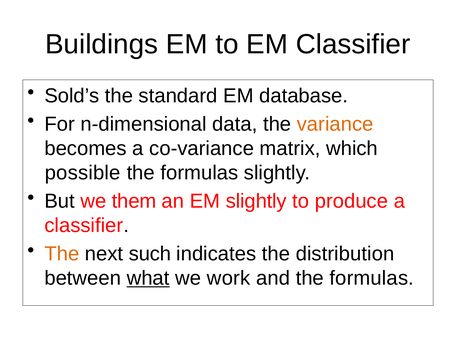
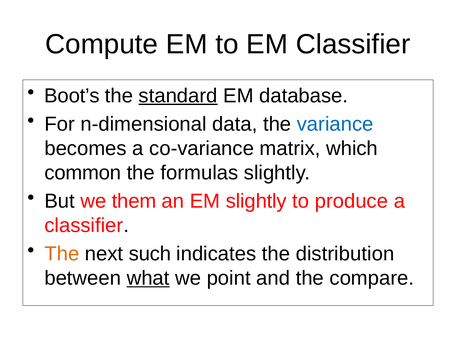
Buildings: Buildings -> Compute
Sold’s: Sold’s -> Boot’s
standard underline: none -> present
variance colour: orange -> blue
possible: possible -> common
work: work -> point
and the formulas: formulas -> compare
